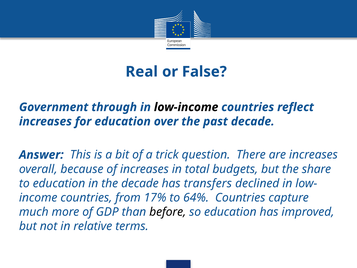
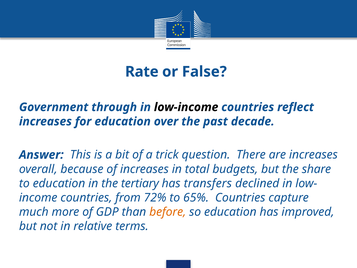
Real: Real -> Rate
the decade: decade -> tertiary
17%: 17% -> 72%
64%: 64% -> 65%
before colour: black -> orange
